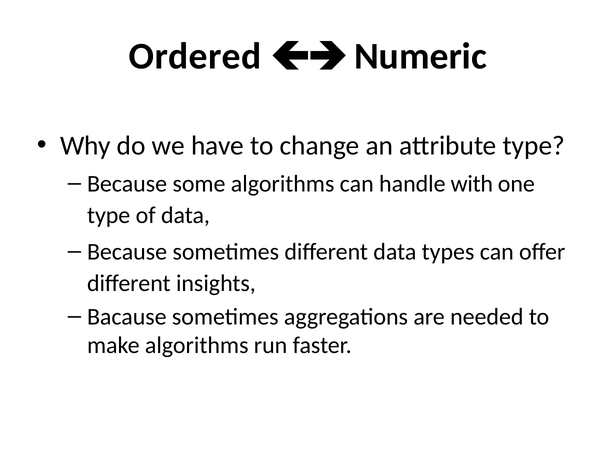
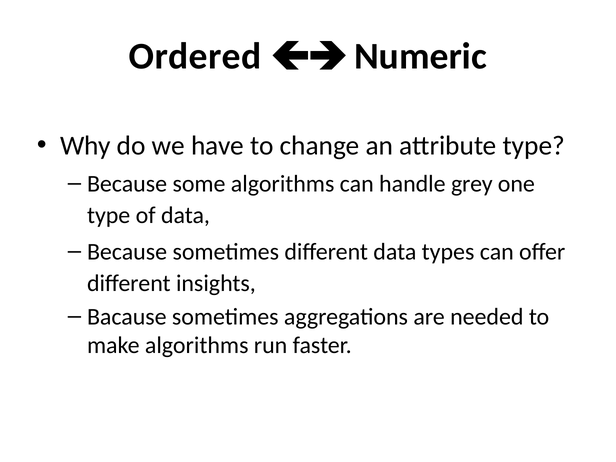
with: with -> grey
